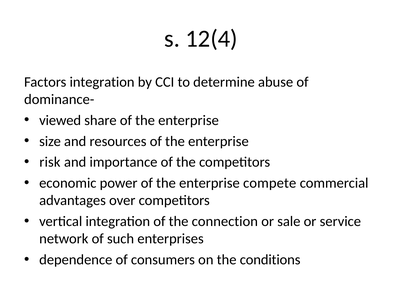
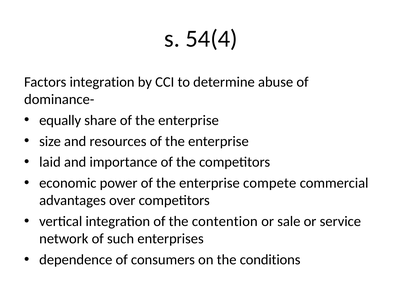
12(4: 12(4 -> 54(4
viewed: viewed -> equally
risk: risk -> laid
connection: connection -> contention
